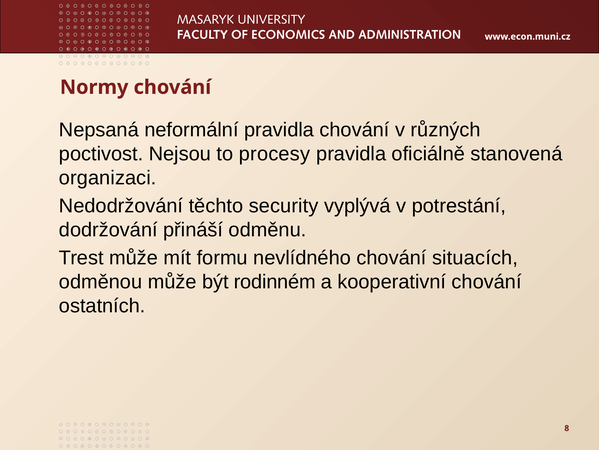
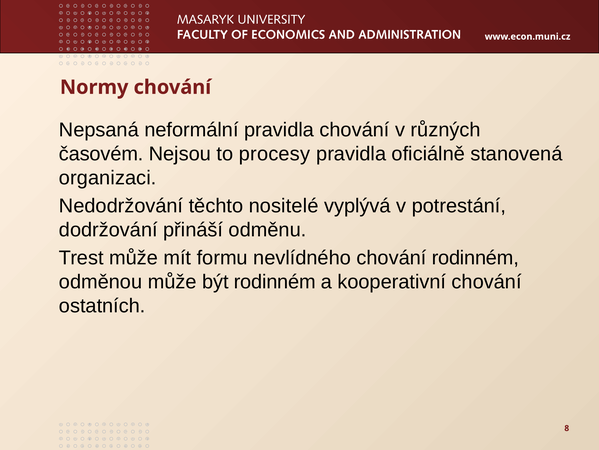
poctivost: poctivost -> časovém
security: security -> nositelé
chování situacích: situacích -> rodinném
